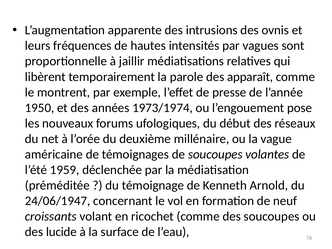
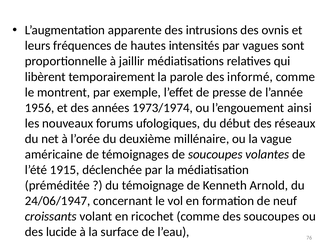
apparaît: apparaît -> informé
1950: 1950 -> 1956
pose: pose -> ainsi
1959: 1959 -> 1915
